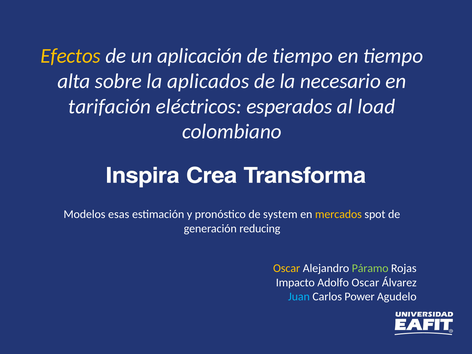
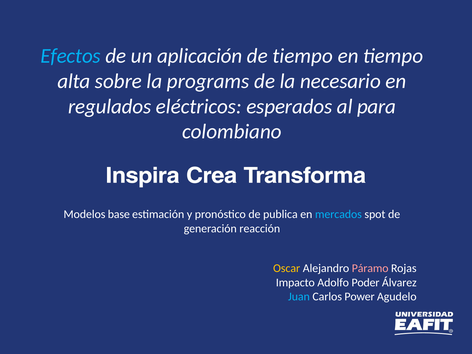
Efectos colour: yellow -> light blue
aplicados: aplicados -> programs
tarifación: tarifación -> regulados
load: load -> para
esas: esas -> base
system: system -> publica
mercados colour: yellow -> light blue
reducing: reducing -> reacción
Páramo colour: light green -> pink
Adolfo Oscar: Oscar -> Poder
